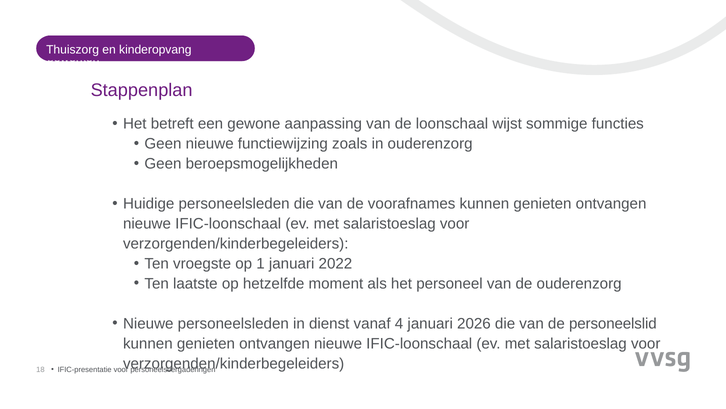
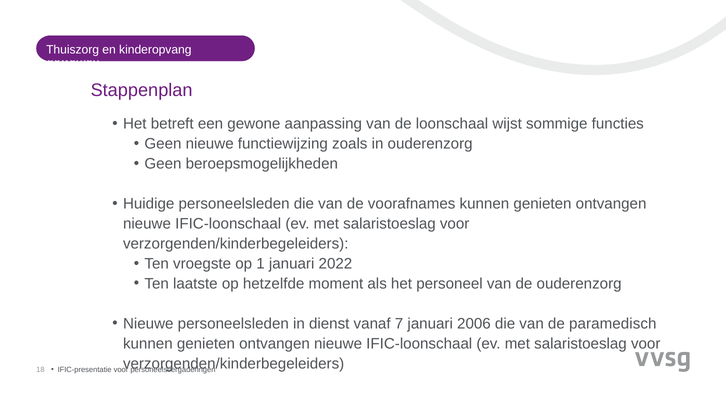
4: 4 -> 7
2026: 2026 -> 2006
de personeelslid: personeelslid -> paramedisch
